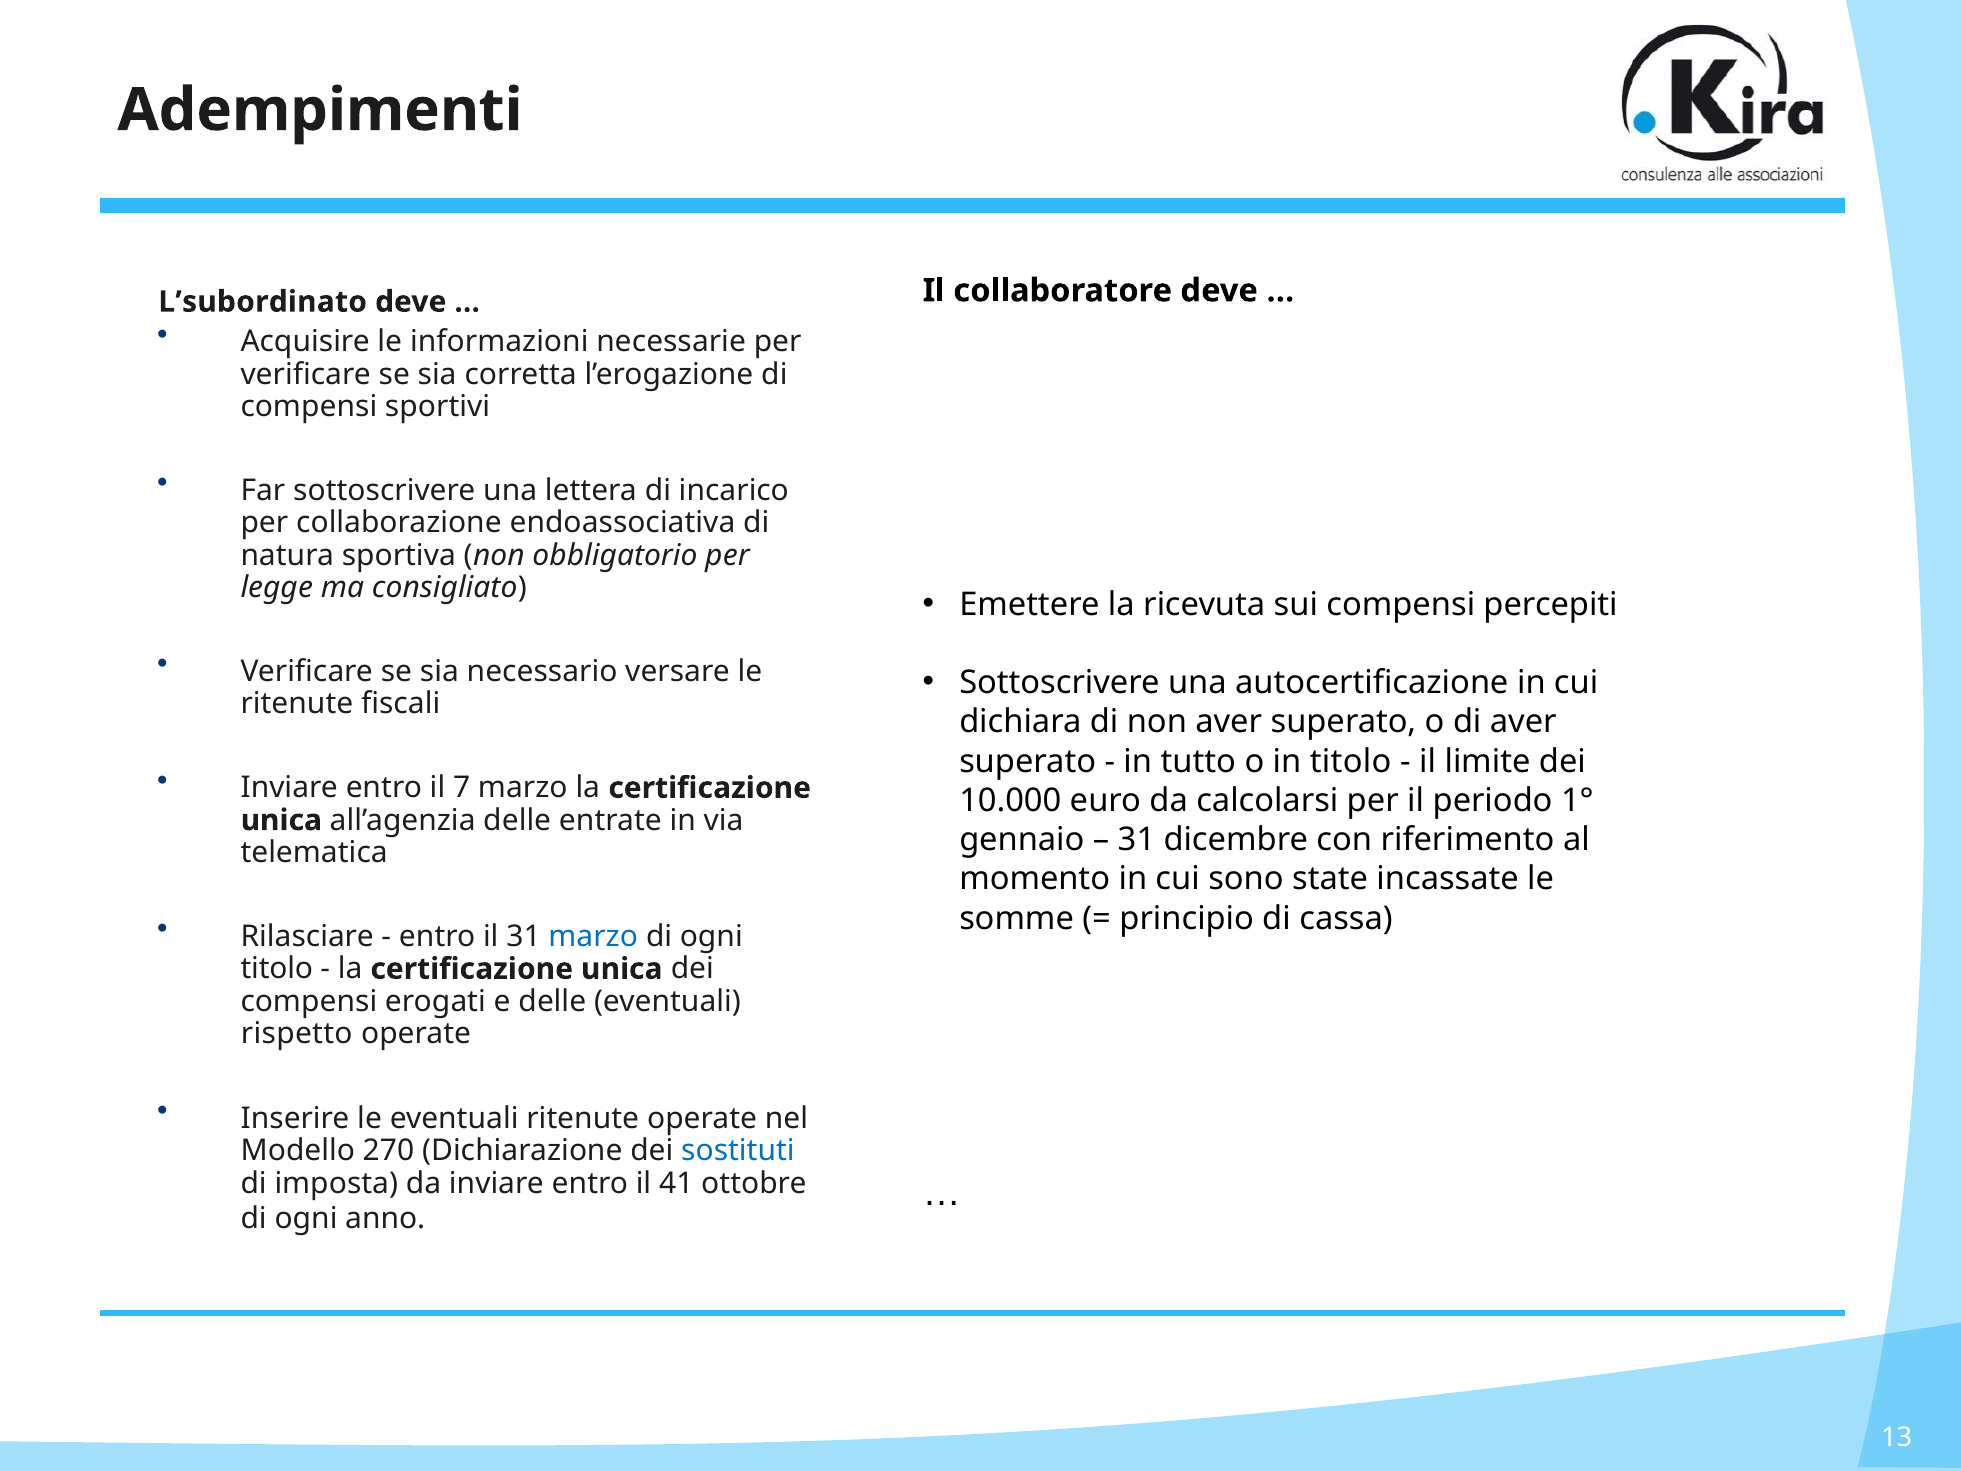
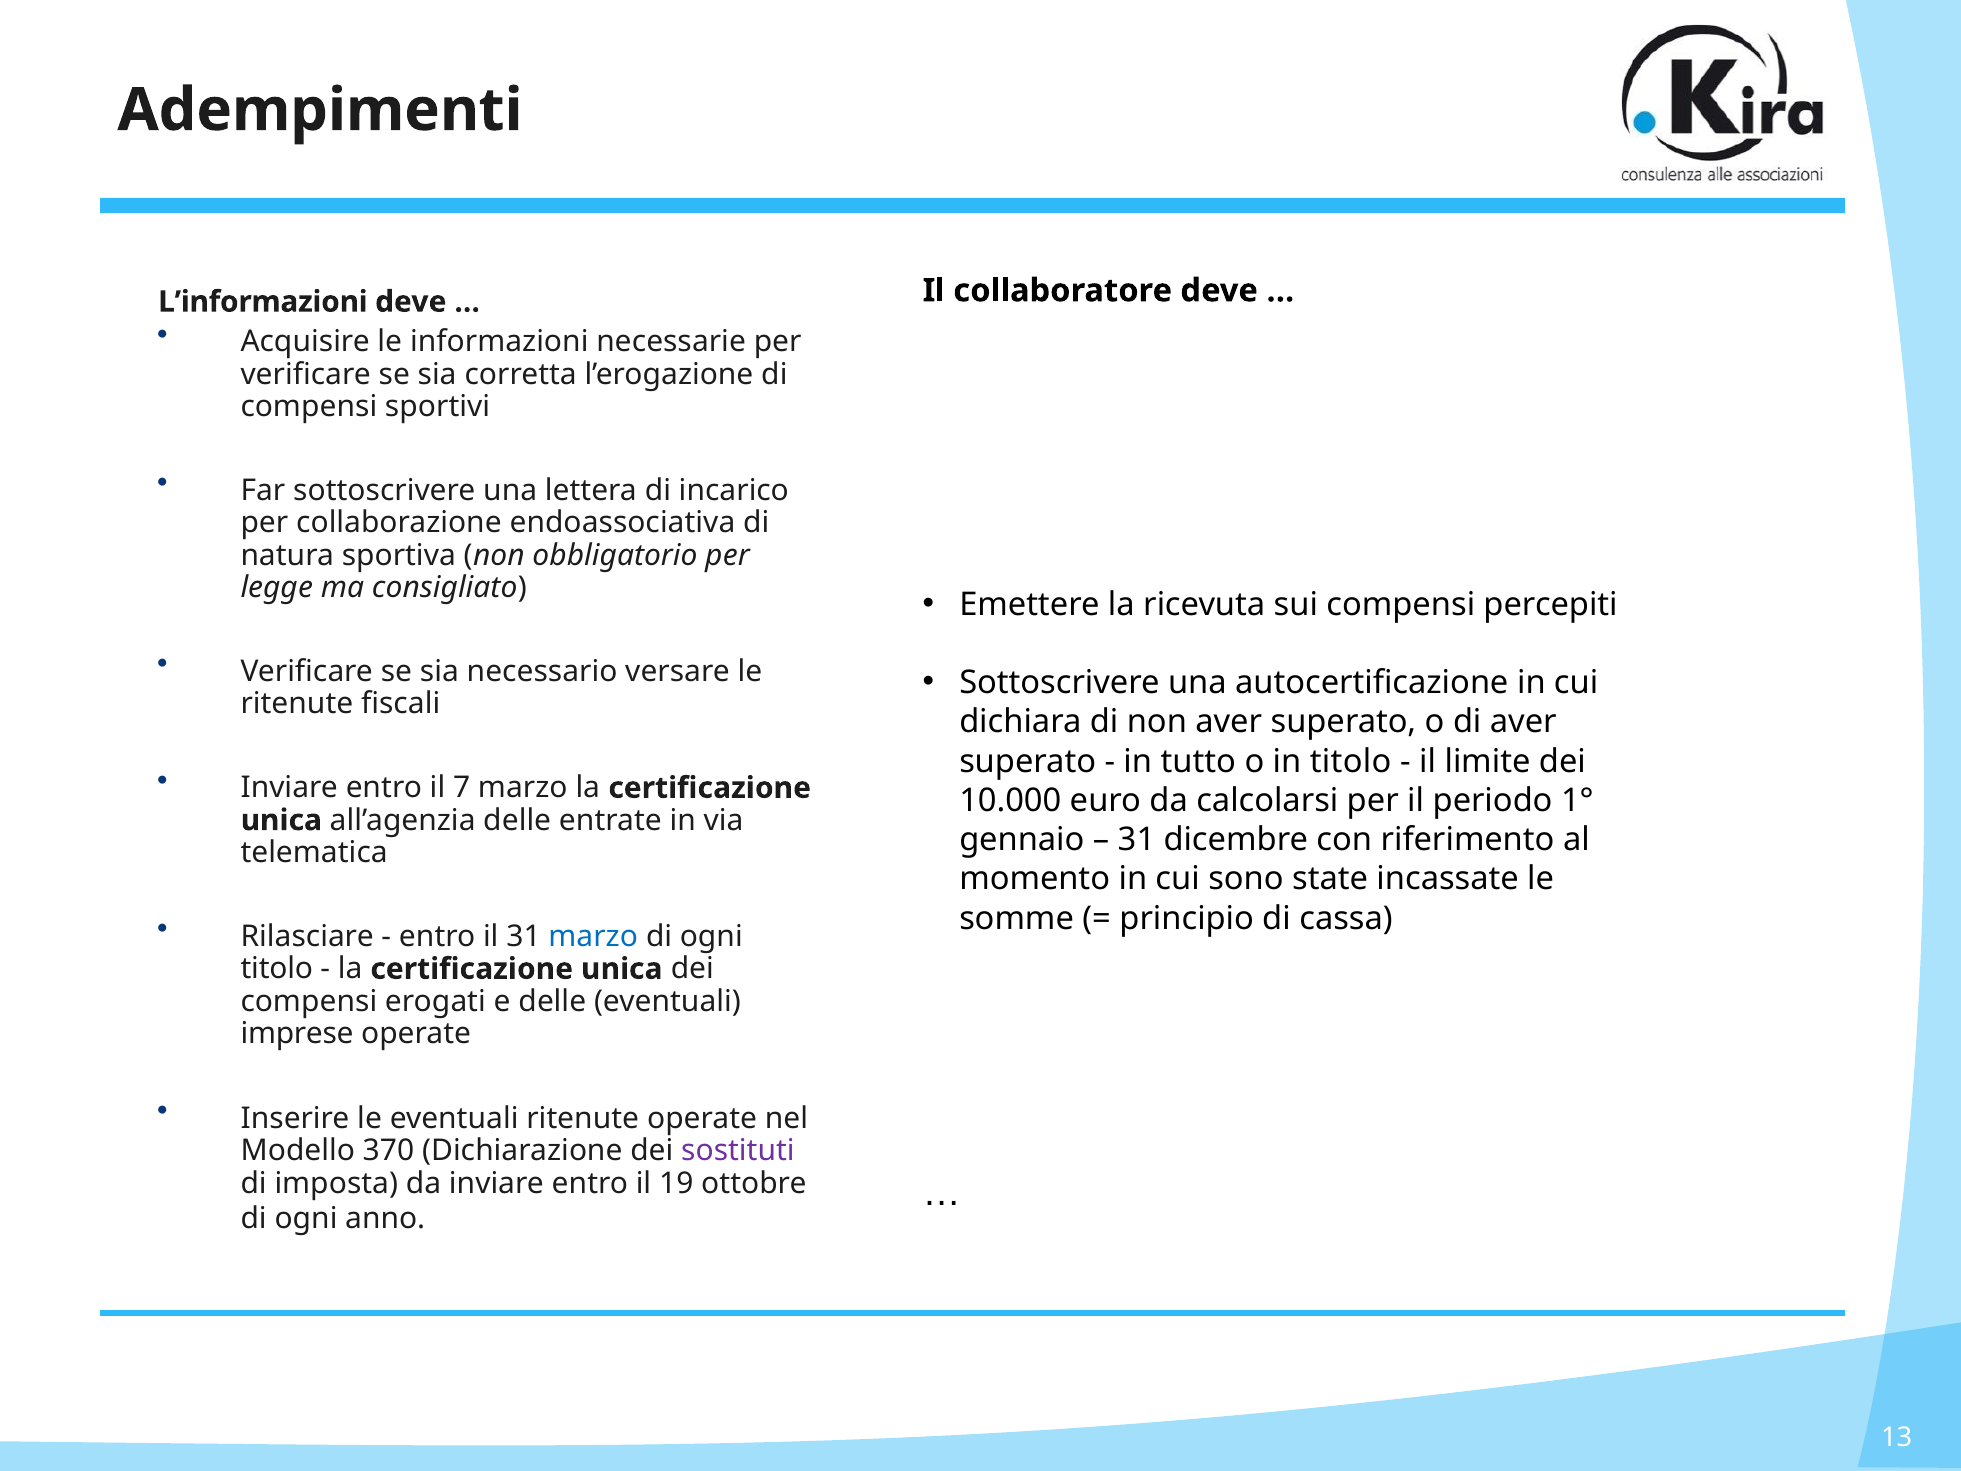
L’subordinato: L’subordinato -> L’informazioni
rispetto: rispetto -> imprese
270: 270 -> 370
sostituti colour: blue -> purple
41: 41 -> 19
